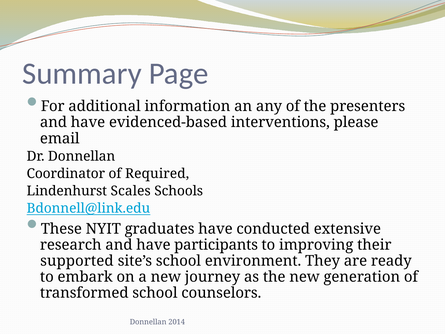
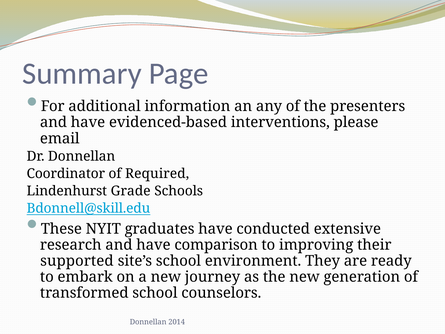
Scales: Scales -> Grade
Bdonnell@link.edu: Bdonnell@link.edu -> Bdonnell@skill.edu
participants: participants -> comparison
